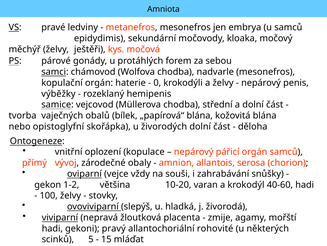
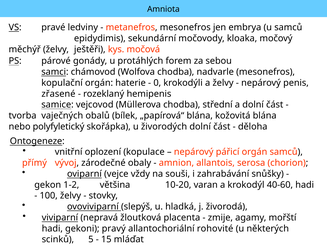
výběžky: výběžky -> zřasené
opistoglyfní: opistoglyfní -> polyfyletický
